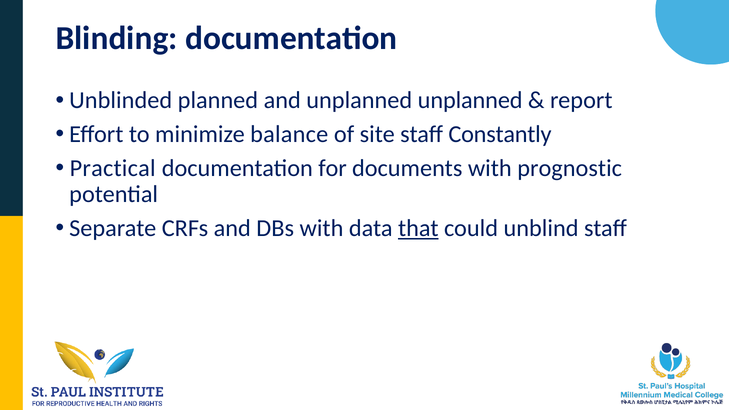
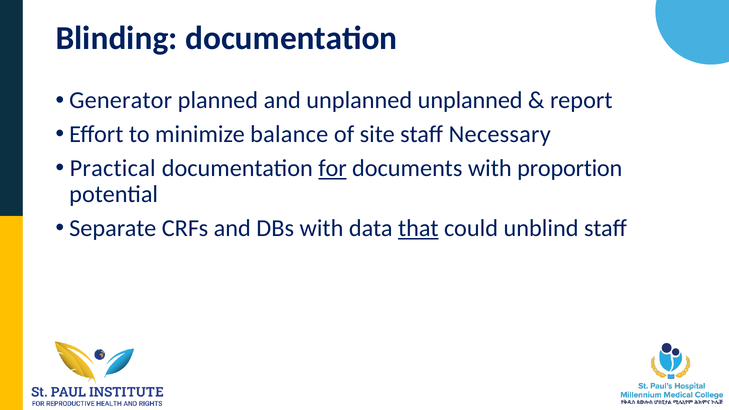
Unblinded: Unblinded -> Generator
Constantly: Constantly -> Necessary
for underline: none -> present
prognostic: prognostic -> proportion
